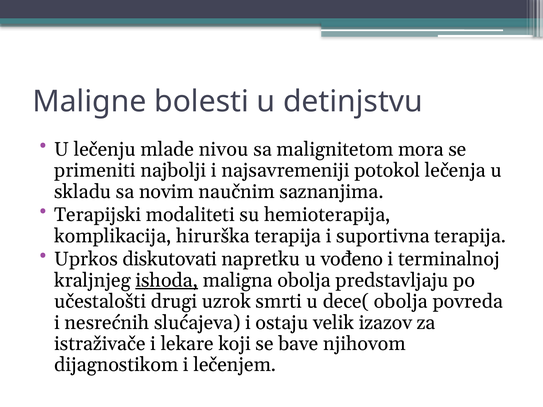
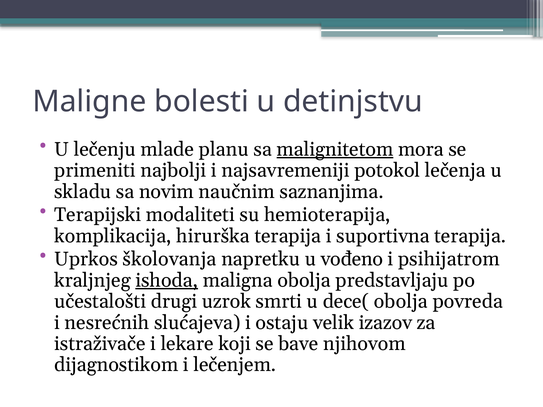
nivou: nivou -> planu
malignitetom underline: none -> present
diskutovati: diskutovati -> školovanja
terminalnoj: terminalnoj -> psihijatrom
